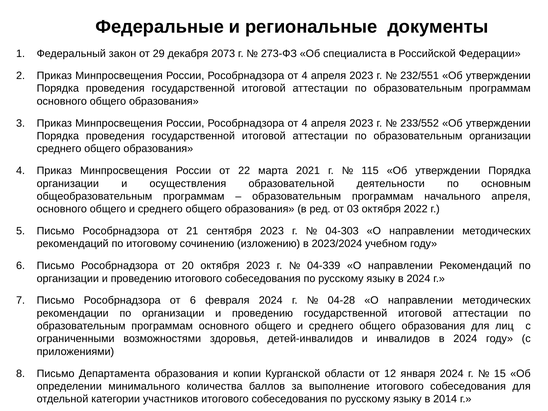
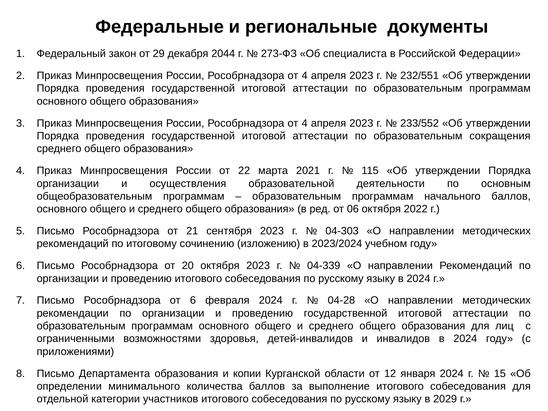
2073: 2073 -> 2044
образовательным организации: организации -> сокращения
начального апреля: апреля -> баллов
03: 03 -> 06
2014: 2014 -> 2029
